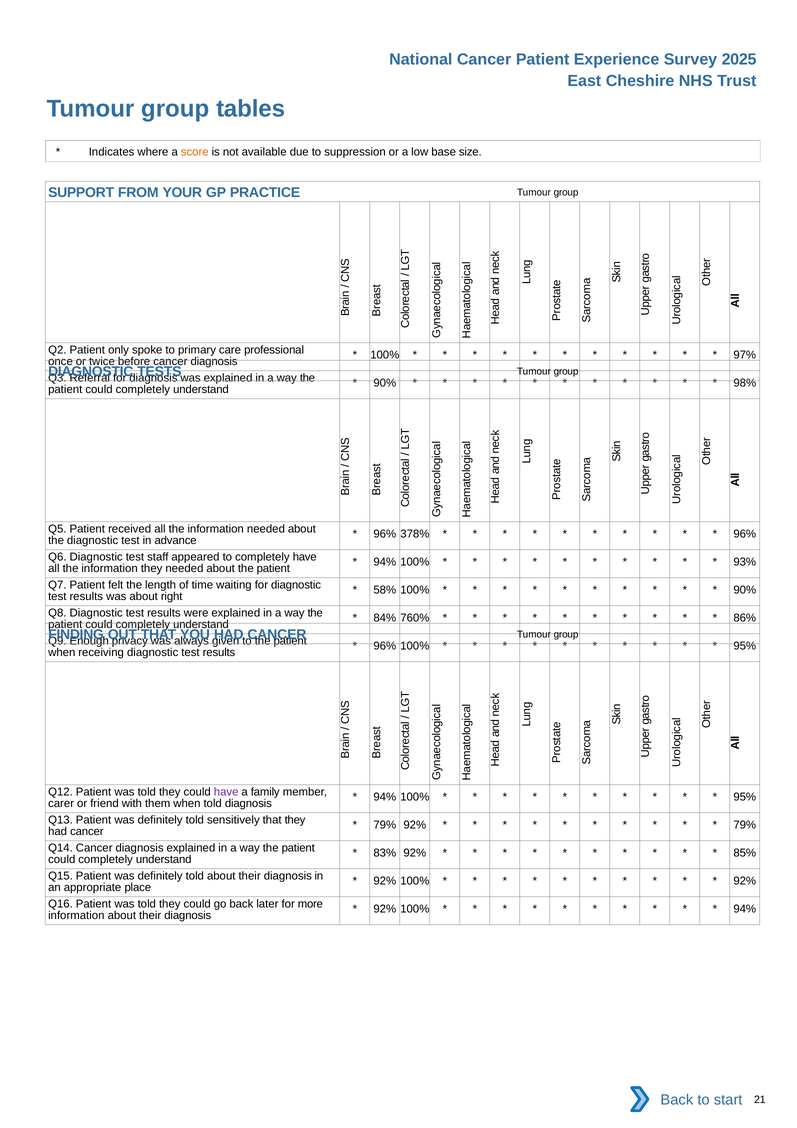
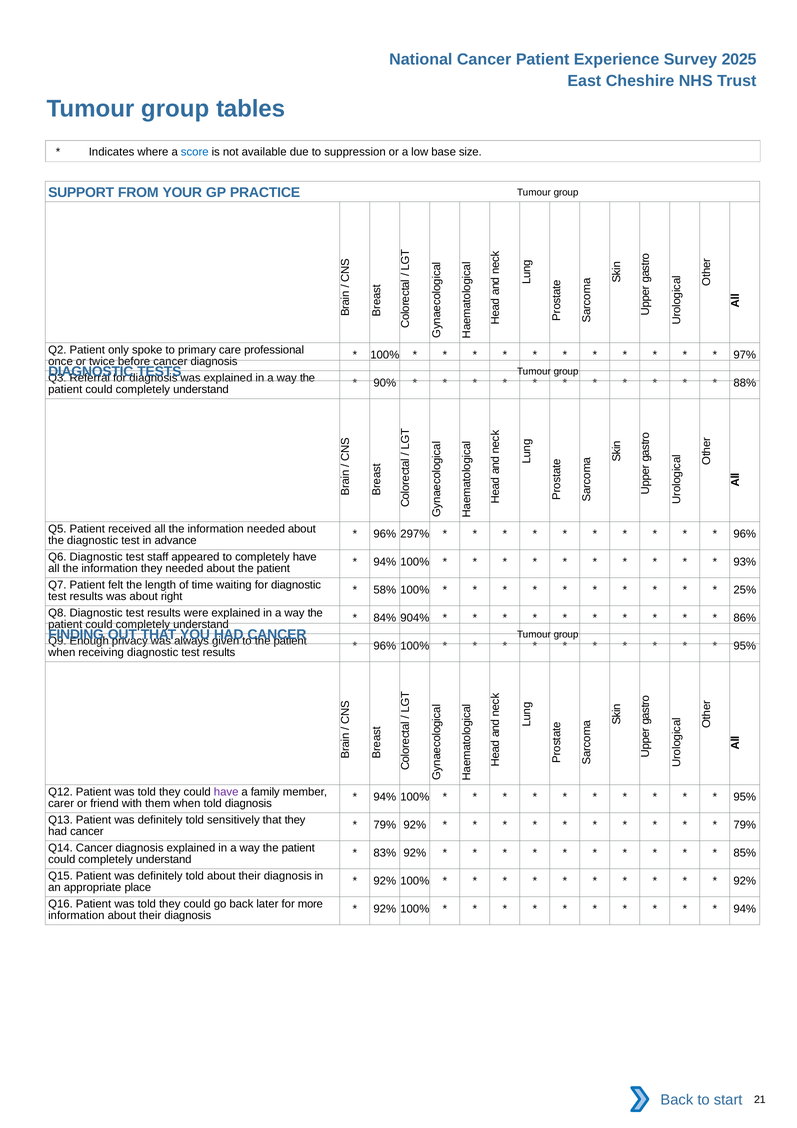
score colour: orange -> blue
98%: 98% -> 88%
378%: 378% -> 297%
90% at (745, 590): 90% -> 25%
760%: 760% -> 904%
